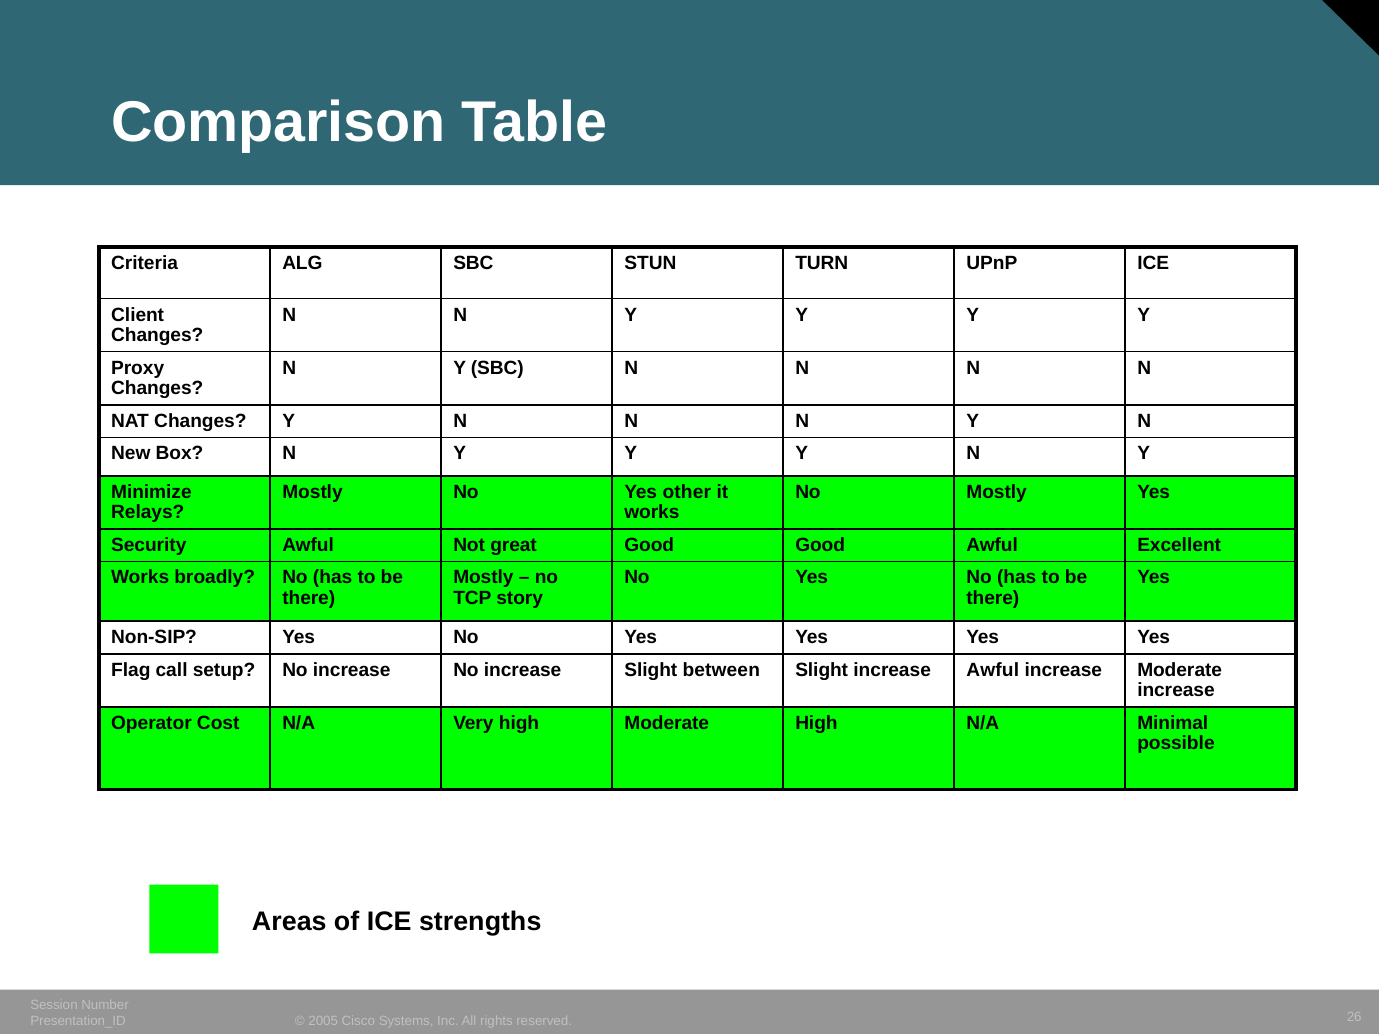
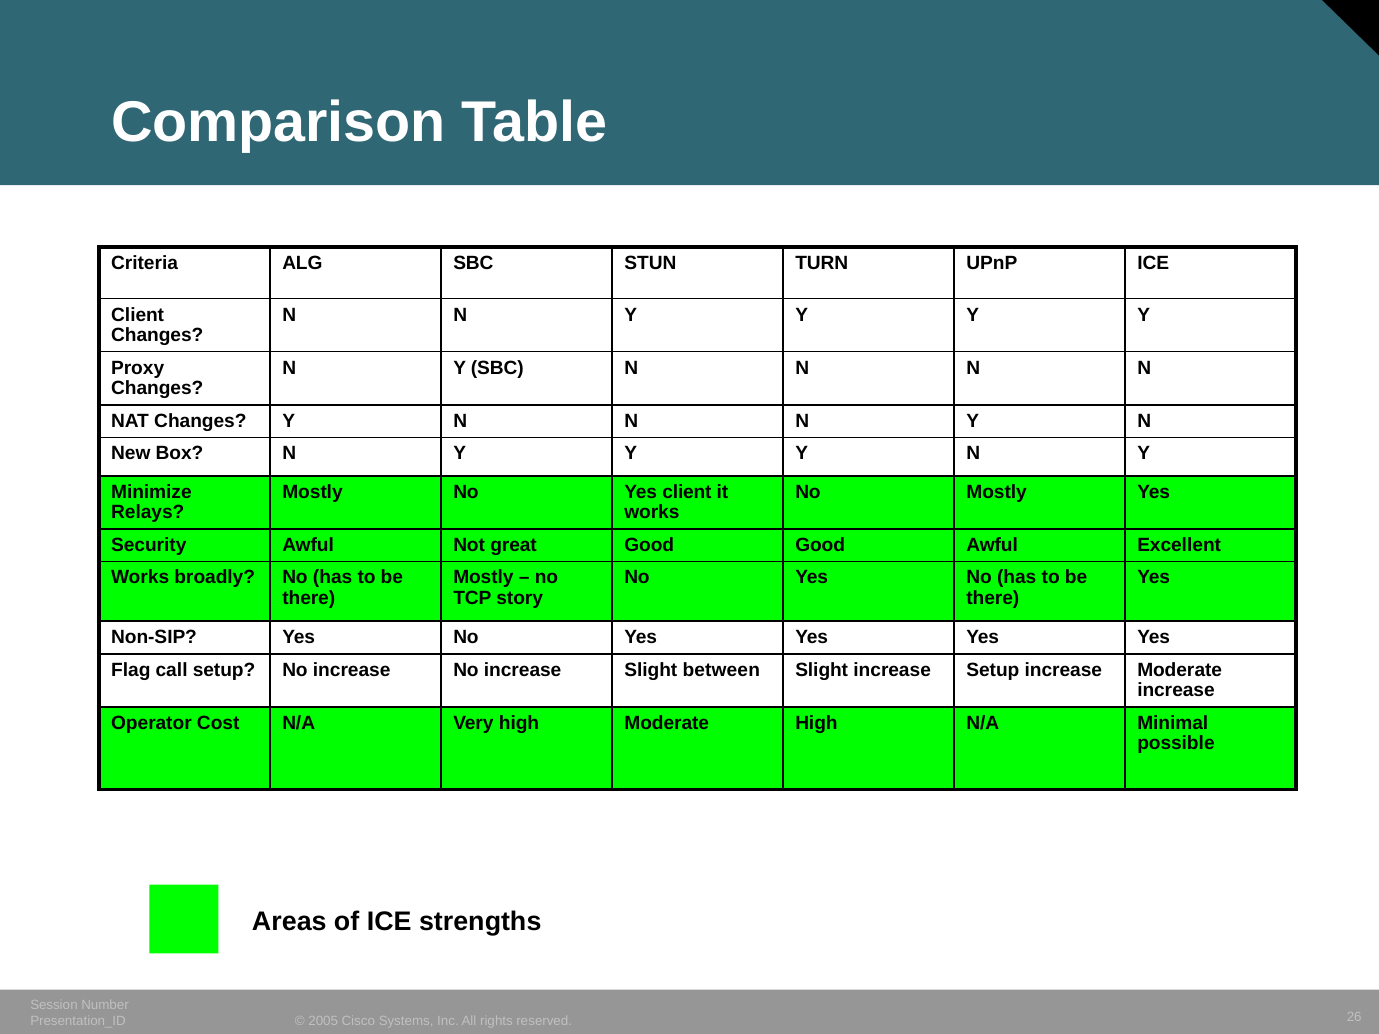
Yes other: other -> client
increase Awful: Awful -> Setup
